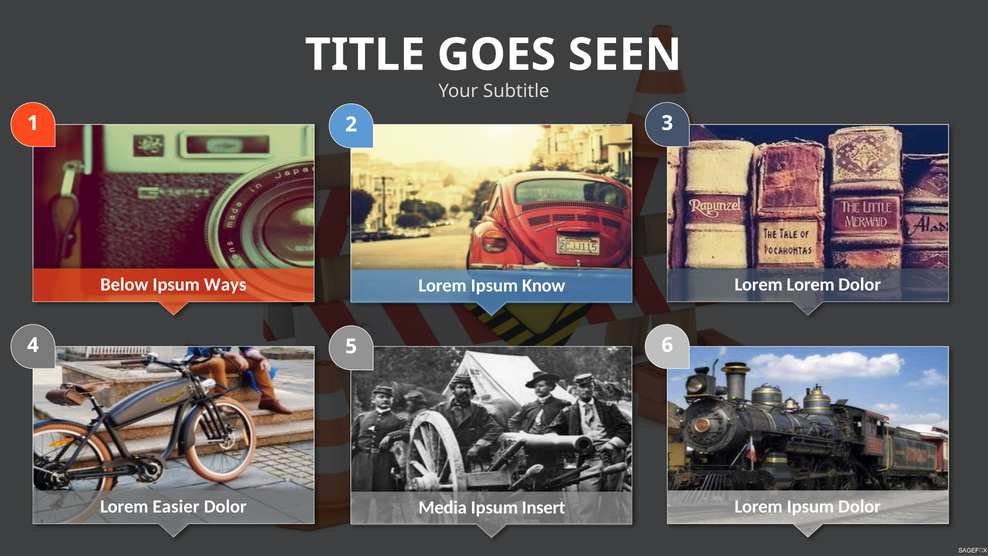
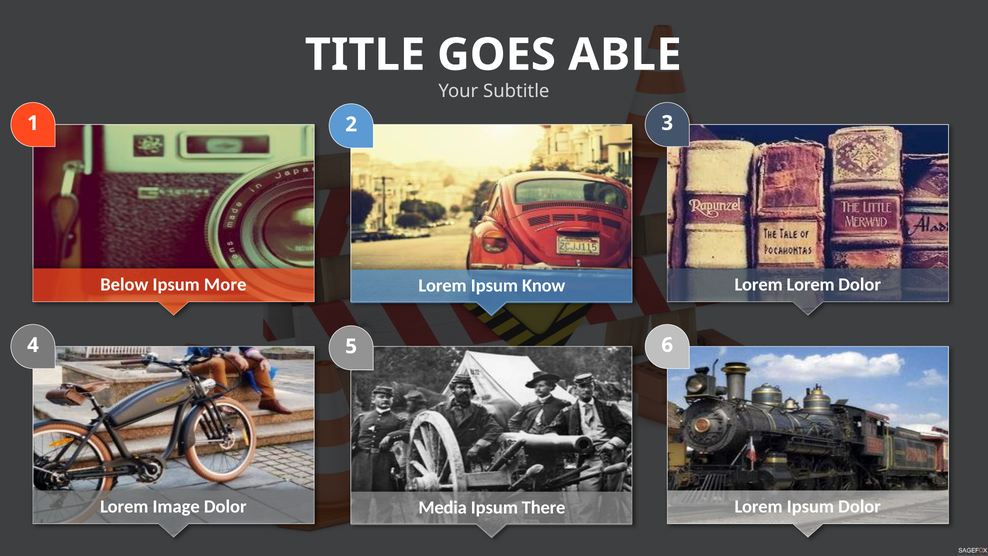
SEEN: SEEN -> ABLE
Ways: Ways -> More
Easier: Easier -> Image
Insert: Insert -> There
